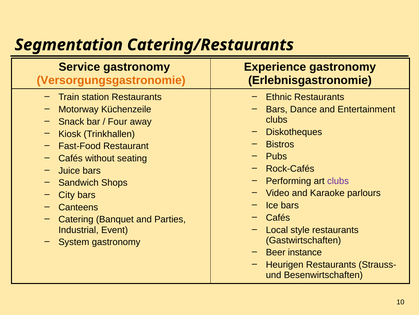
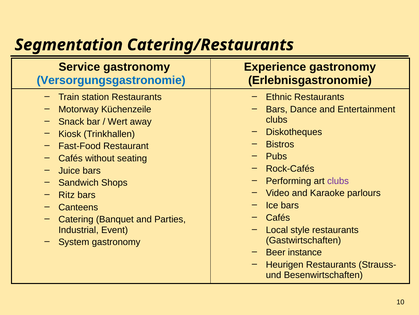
Versorgungsgastronomie colour: orange -> blue
Four: Four -> Wert
City: City -> Ritz
